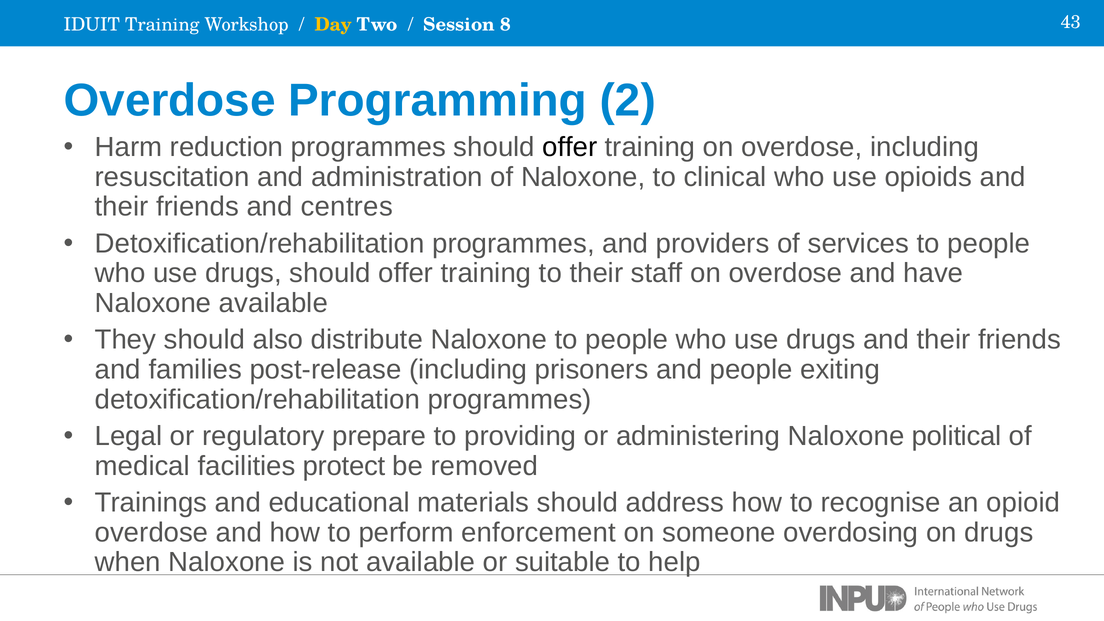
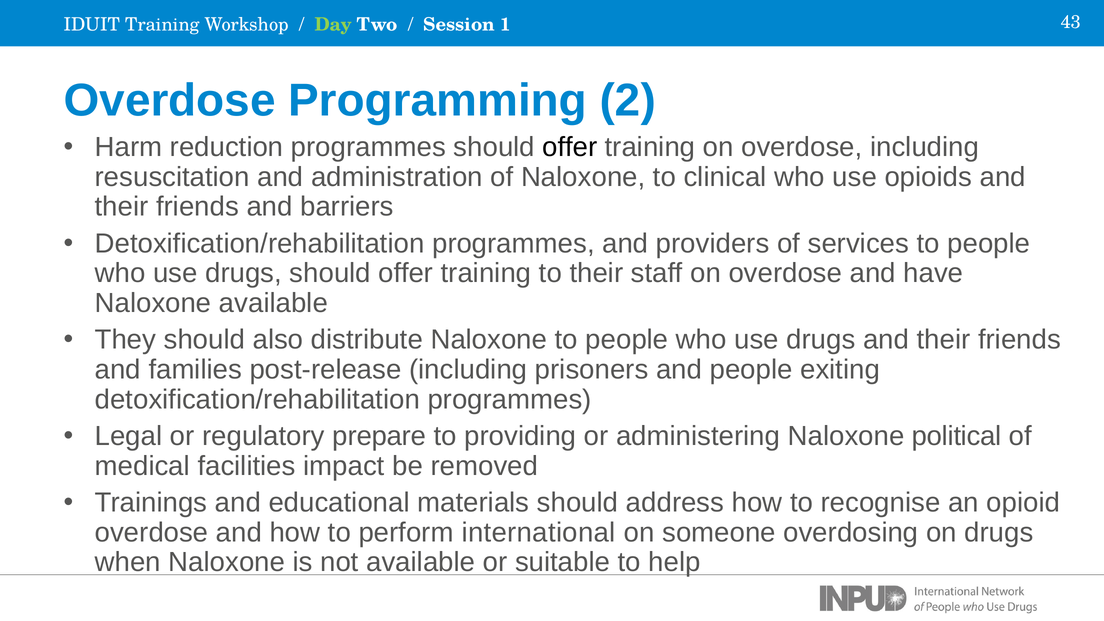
Day colour: yellow -> light green
8: 8 -> 1
centres: centres -> barriers
protect: protect -> impact
enforcement: enforcement -> international
